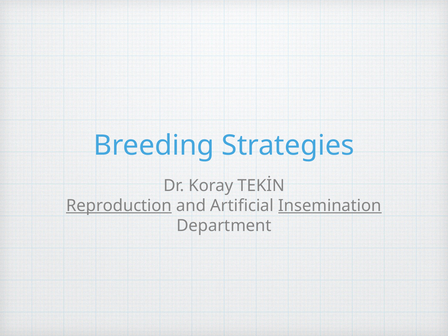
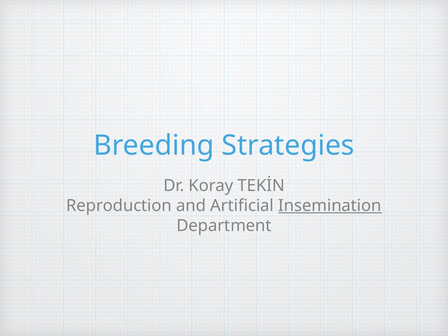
Reproduction underline: present -> none
